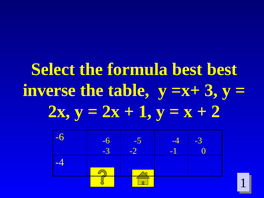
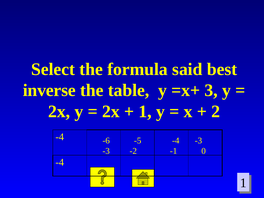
formula best: best -> said
-6 at (60, 137): -6 -> -4
